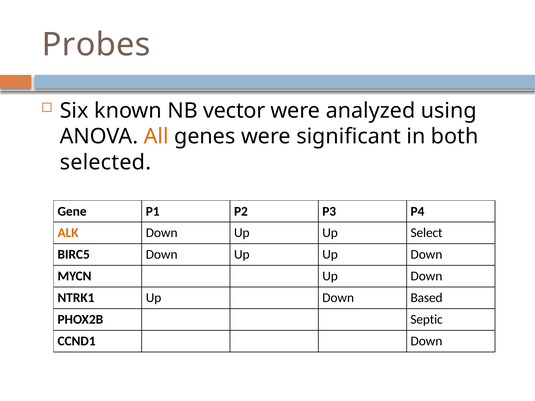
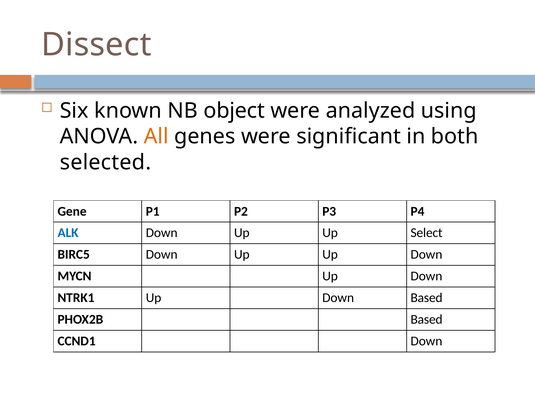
Probes: Probes -> Dissect
vector: vector -> object
ALK colour: orange -> blue
PHOX2B Septic: Septic -> Based
